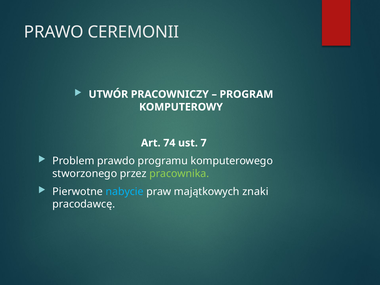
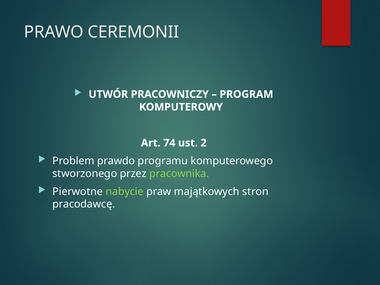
7: 7 -> 2
nabycie colour: light blue -> light green
znaki: znaki -> stron
